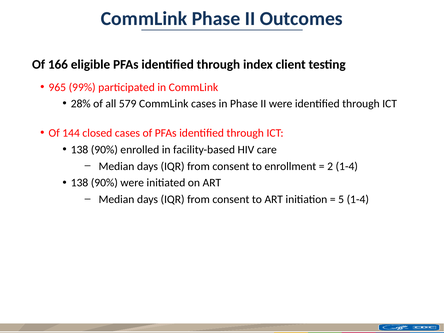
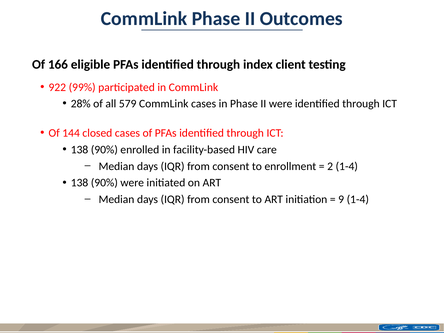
965: 965 -> 922
5: 5 -> 9
